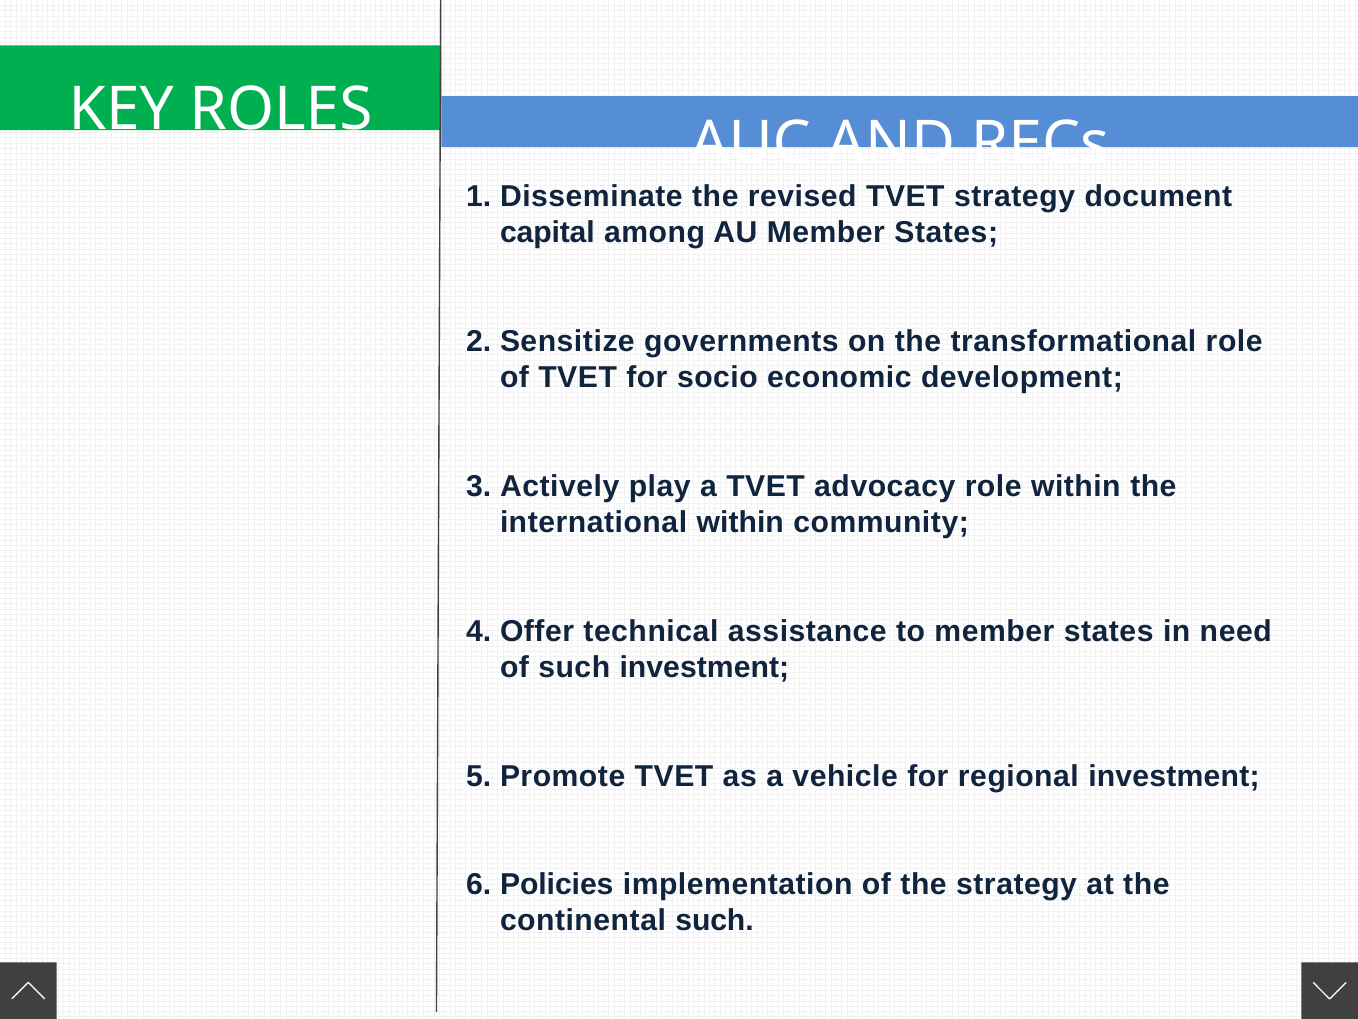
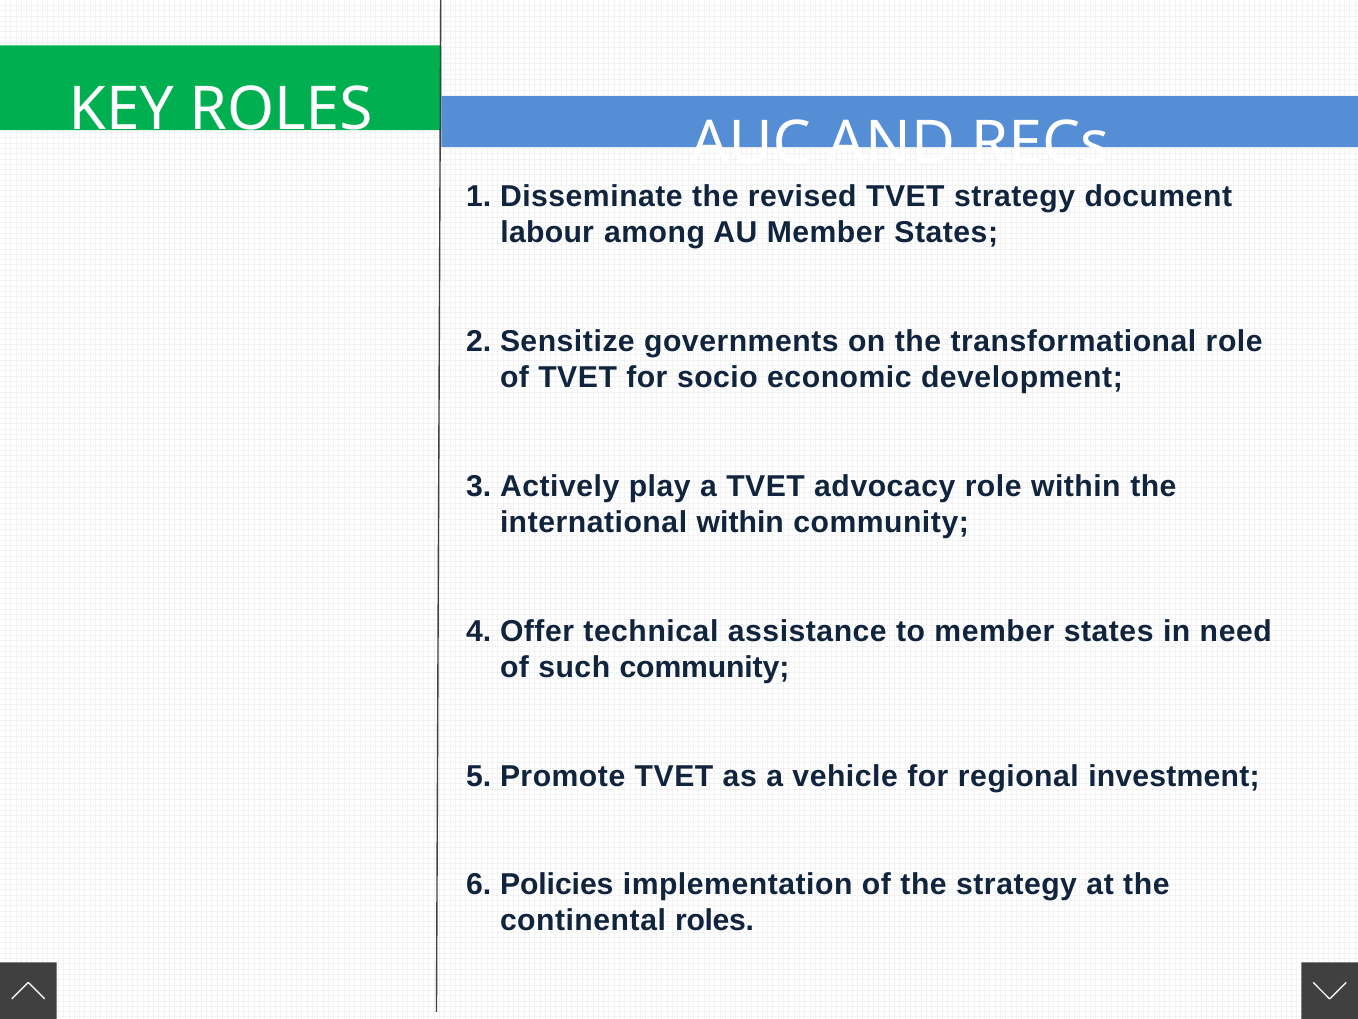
capital: capital -> labour
such investment: investment -> community
continental such: such -> roles
